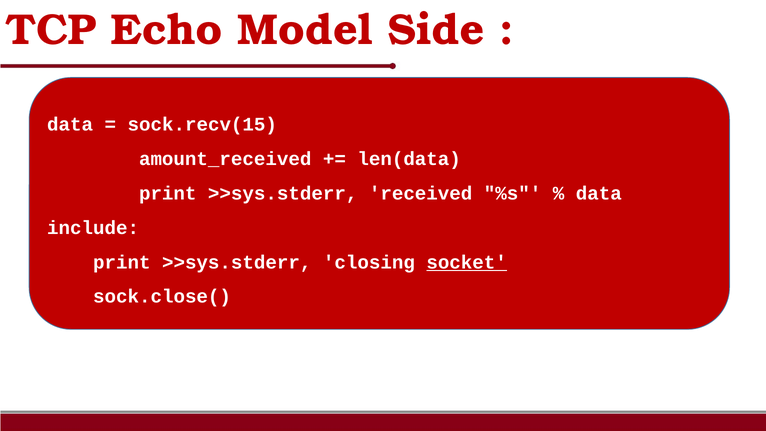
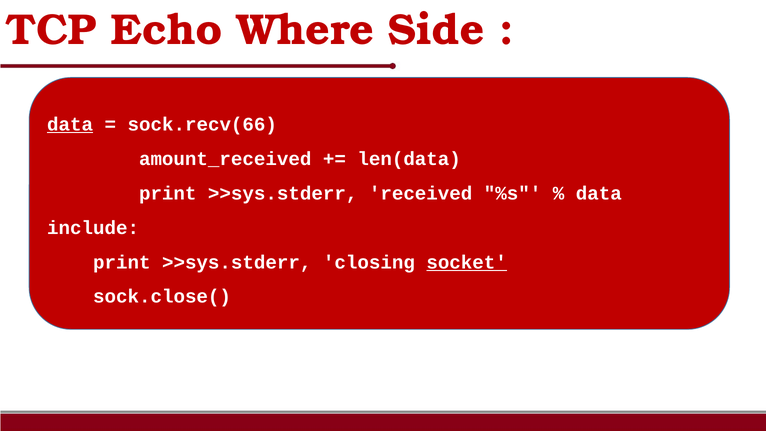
Model: Model -> Where
data at (70, 124) underline: none -> present
sock.recv(15: sock.recv(15 -> sock.recv(66
